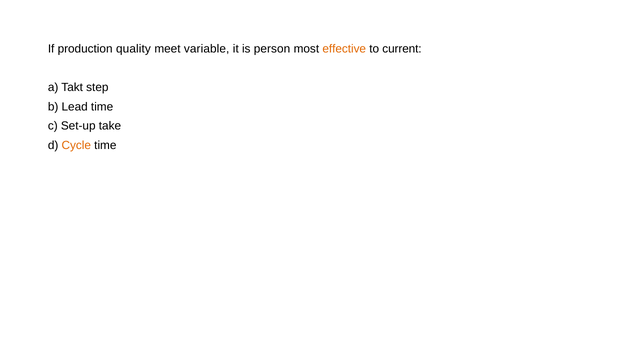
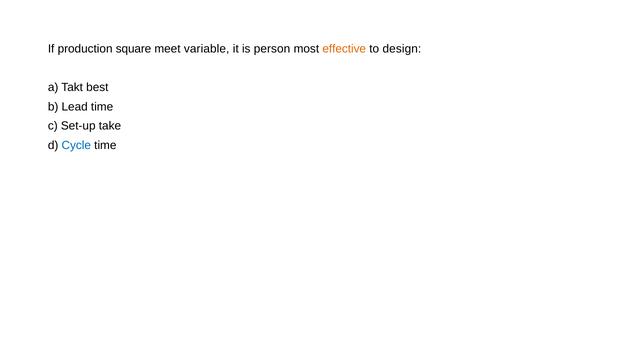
quality: quality -> square
current: current -> design
step: step -> best
Cycle colour: orange -> blue
